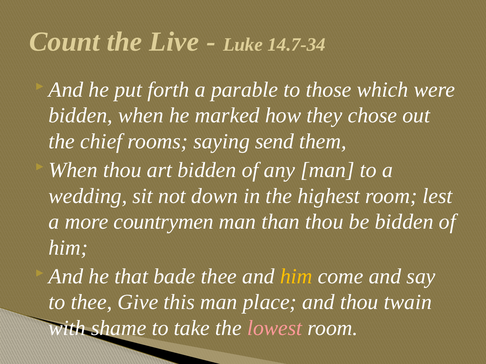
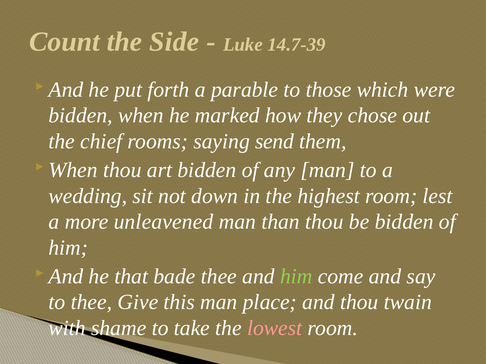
Live: Live -> Side
14.7-34: 14.7-34 -> 14.7-39
countrymen: countrymen -> unleavened
him at (296, 277) colour: yellow -> light green
